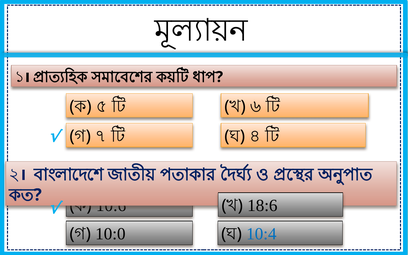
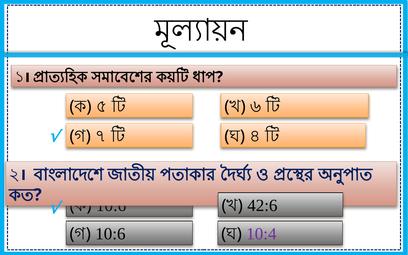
18:6: 18:6 -> 42:6
10:0 at (110, 234): 10:0 -> 10:6
10:4 colour: blue -> purple
